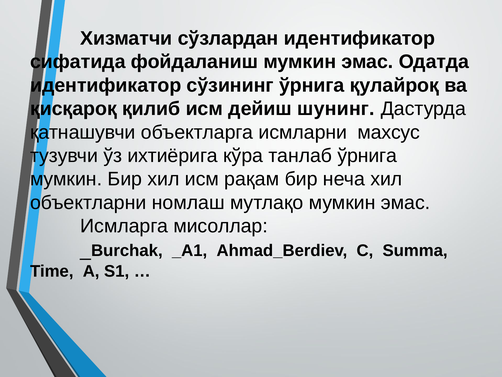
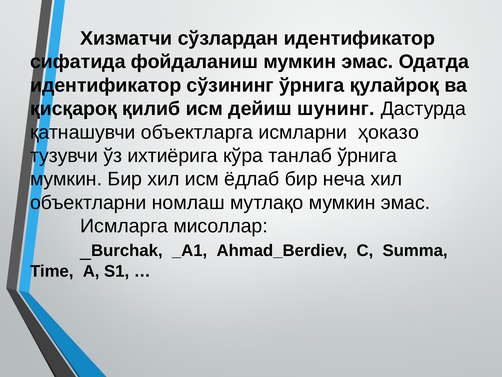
махсус: махсус -> ҳоказо
рақам: рақам -> ёдлаб
